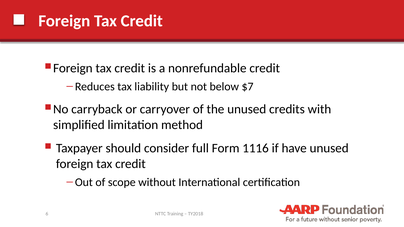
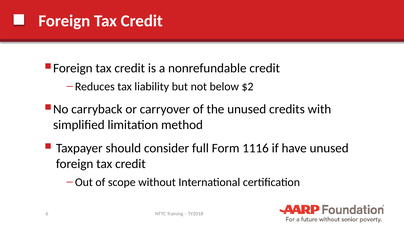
$7: $7 -> $2
